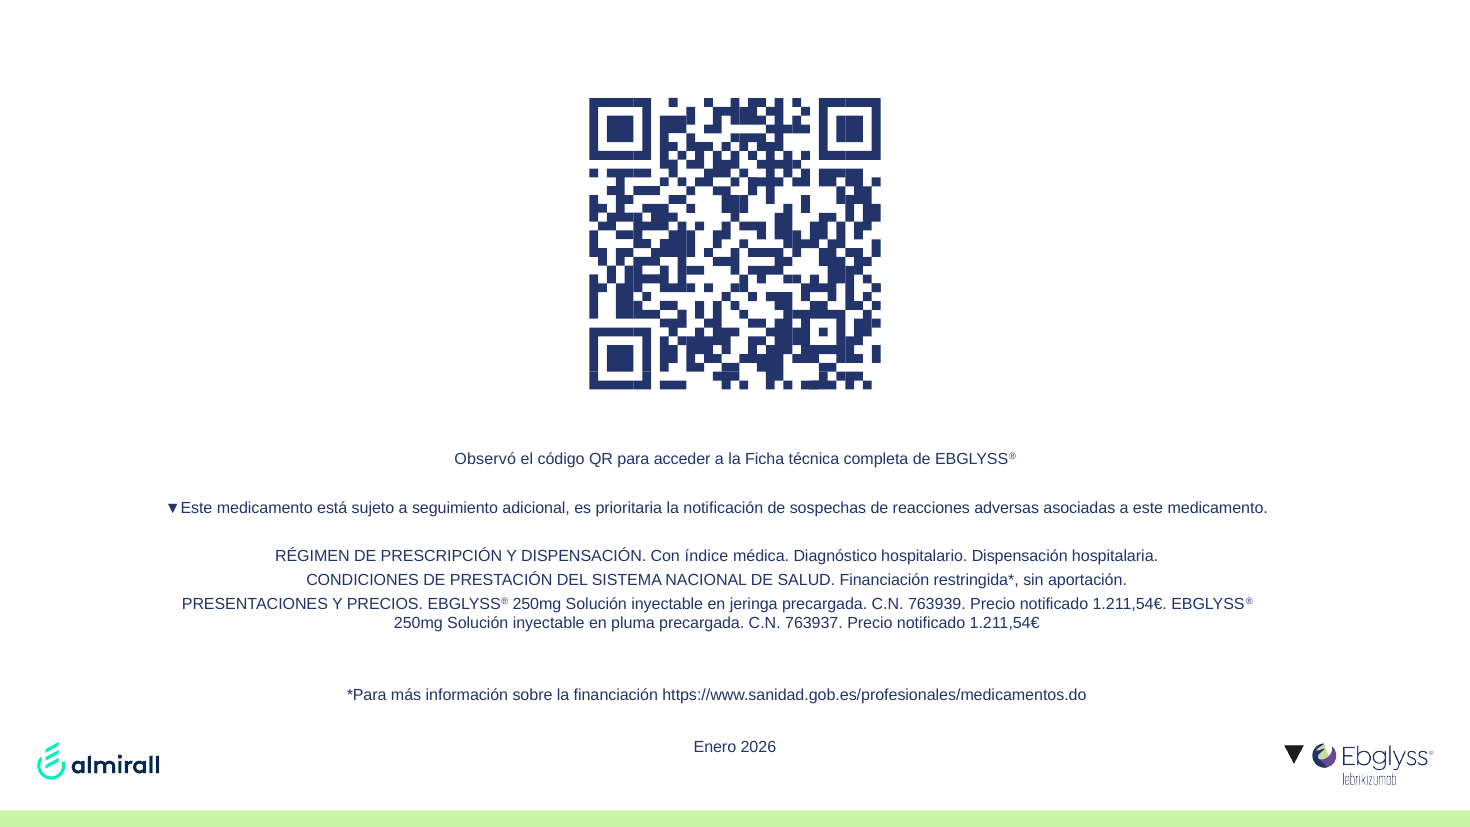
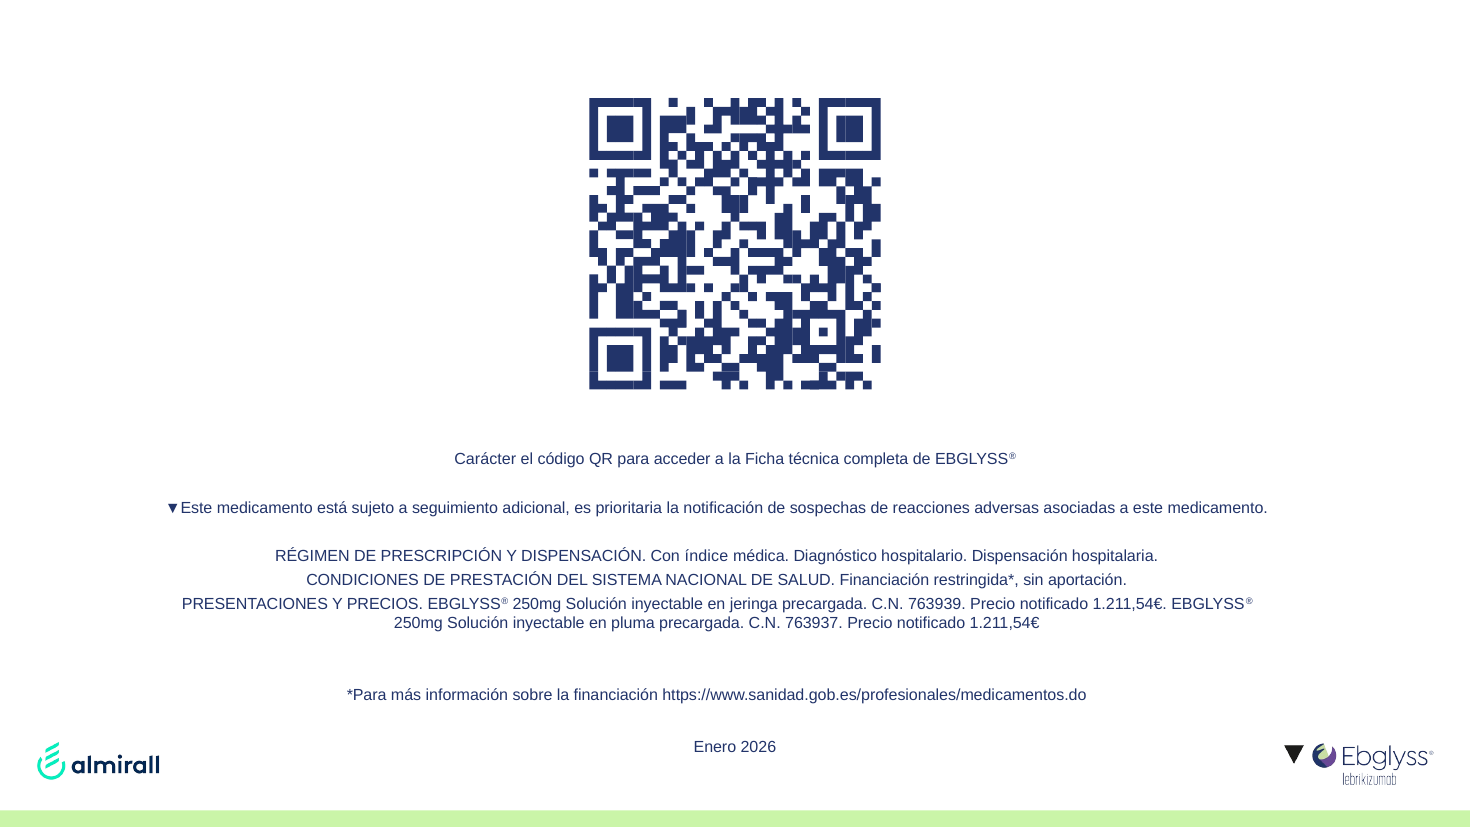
Observó: Observó -> Carácter
